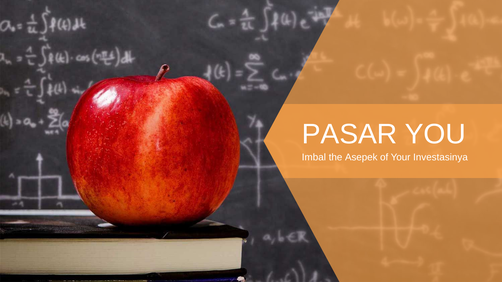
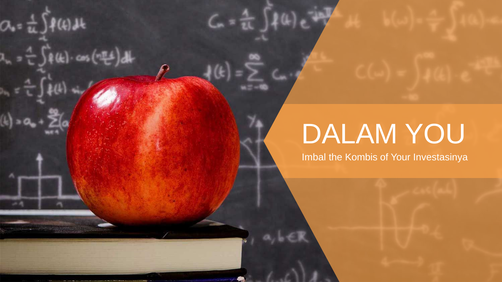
PASAR: PASAR -> DALAM
Asepek: Asepek -> Kombis
